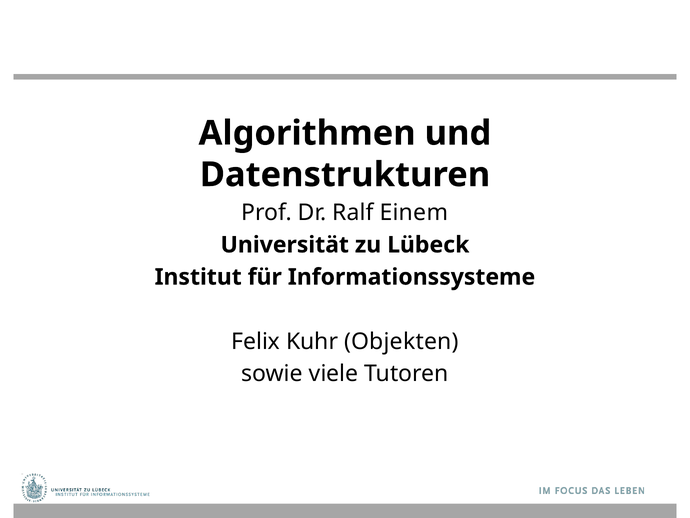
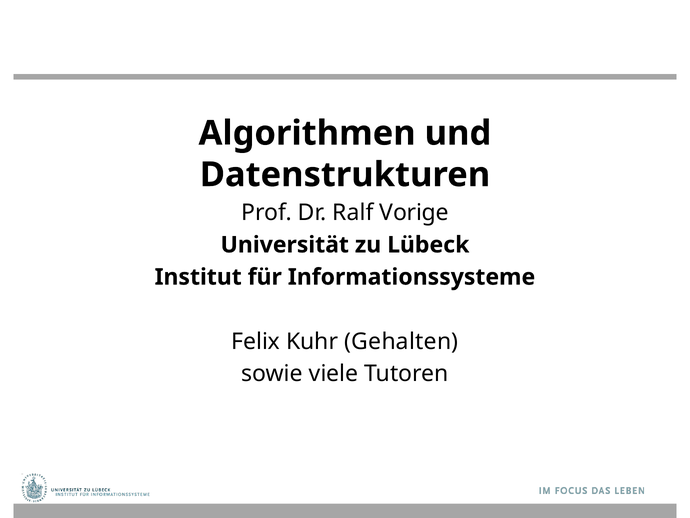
Einem: Einem -> Vorige
Objekten: Objekten -> Gehalten
